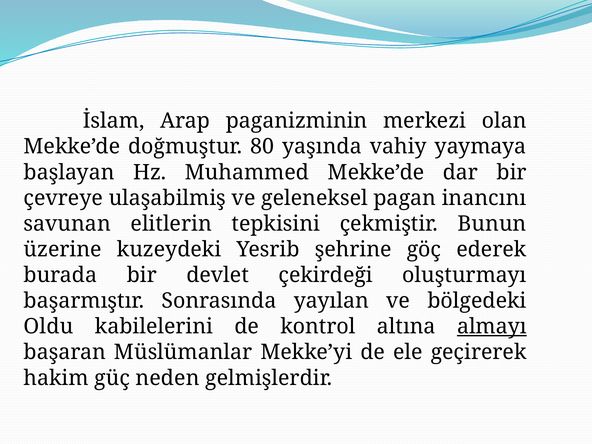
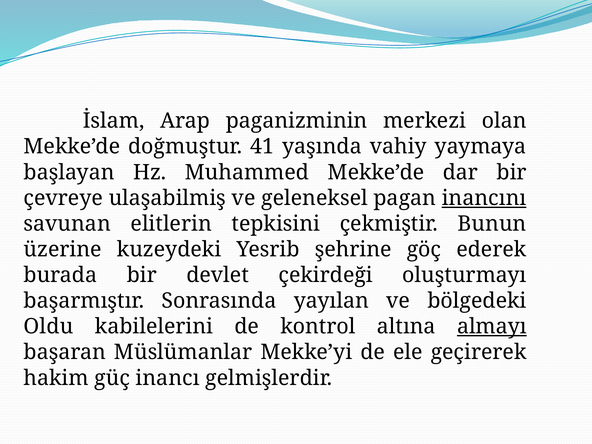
80: 80 -> 41
inancını underline: none -> present
neden: neden -> inancı
